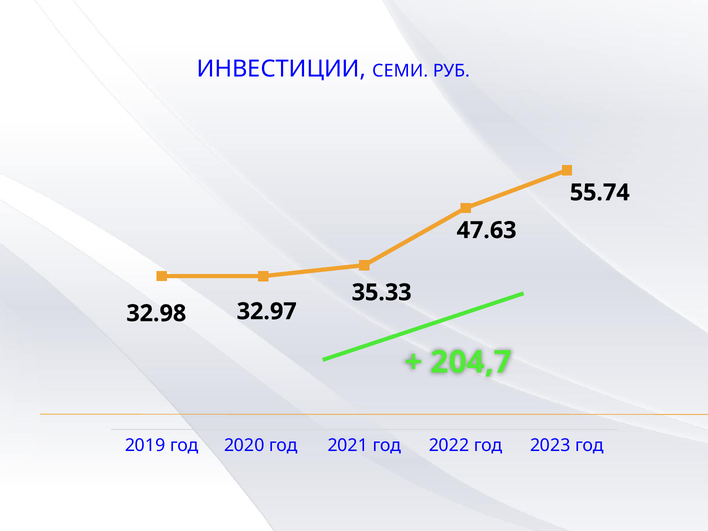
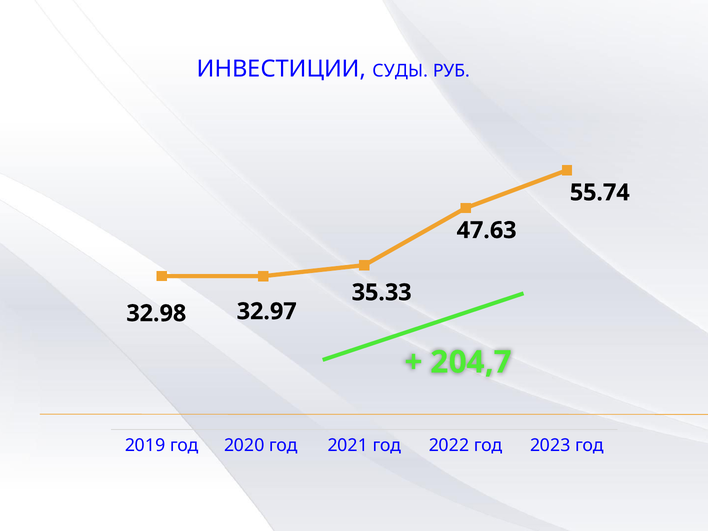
СЕМИ: СЕМИ -> СУДЫ
